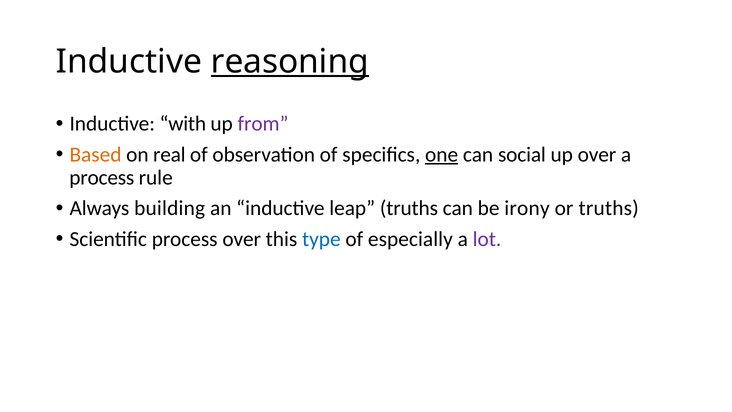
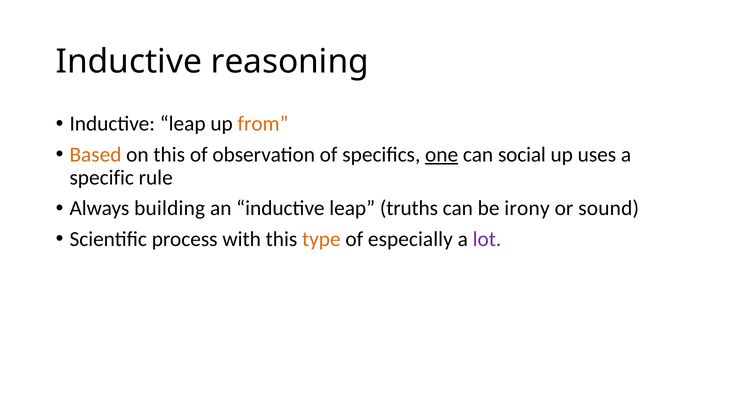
reasoning underline: present -> none
with at (183, 124): with -> leap
from colour: purple -> orange
on real: real -> this
up over: over -> uses
process at (102, 178): process -> specific
or truths: truths -> sound
process over: over -> with
type colour: blue -> orange
